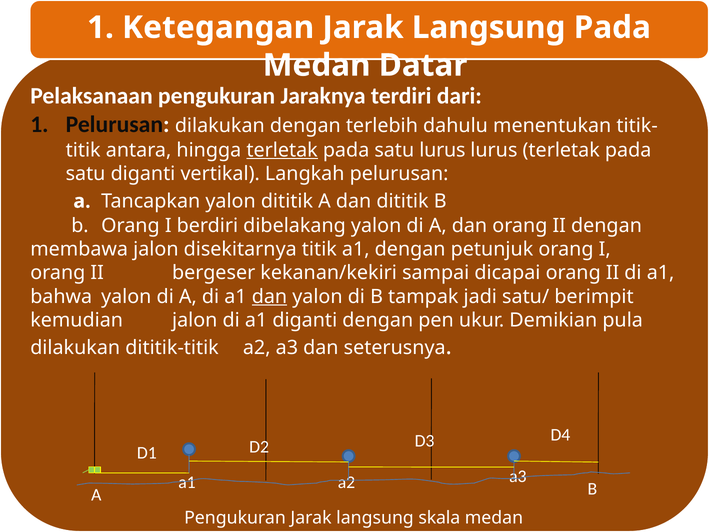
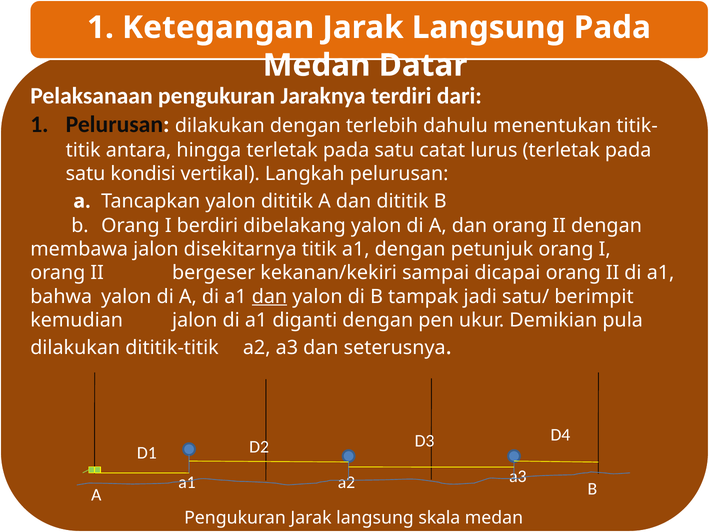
terletak at (282, 150) underline: present -> none
satu lurus: lurus -> catat
satu diganti: diganti -> kondisi
